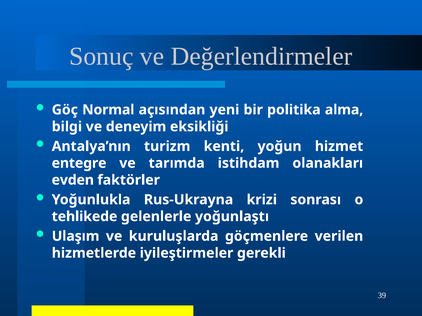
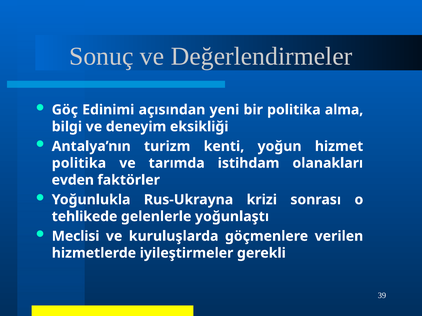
Normal: Normal -> Edinimi
entegre at (79, 163): entegre -> politika
Ulaşım: Ulaşım -> Meclisi
